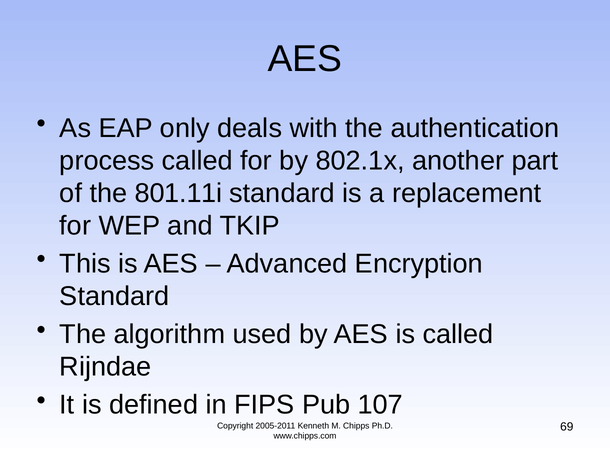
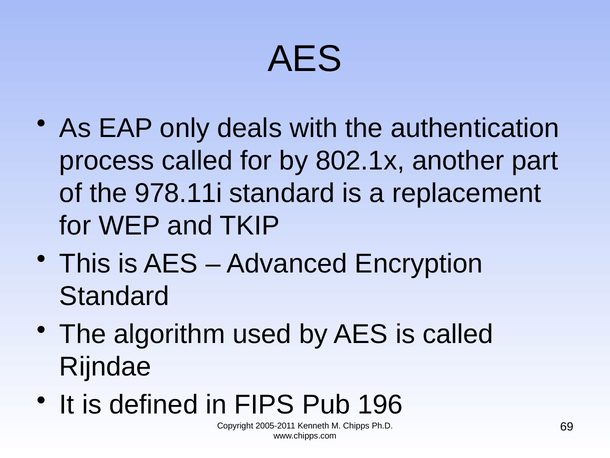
801.11i: 801.11i -> 978.11i
107: 107 -> 196
